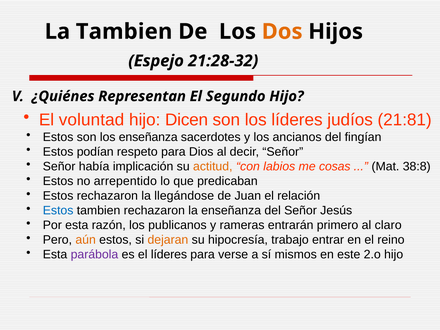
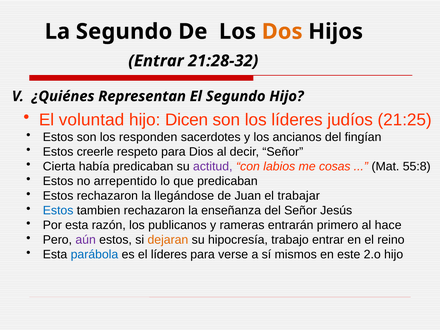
La Tambien: Tambien -> Segundo
Espejo at (156, 61): Espejo -> Entrar
21:81: 21:81 -> 21:25
los enseñanza: enseñanza -> responden
podían: podían -> creerle
Señor at (59, 167): Señor -> Cierta
había implicación: implicación -> predicaban
actitud colour: orange -> purple
38:8: 38:8 -> 55:8
relación: relación -> trabajar
claro: claro -> hace
aún colour: orange -> purple
parábola colour: purple -> blue
